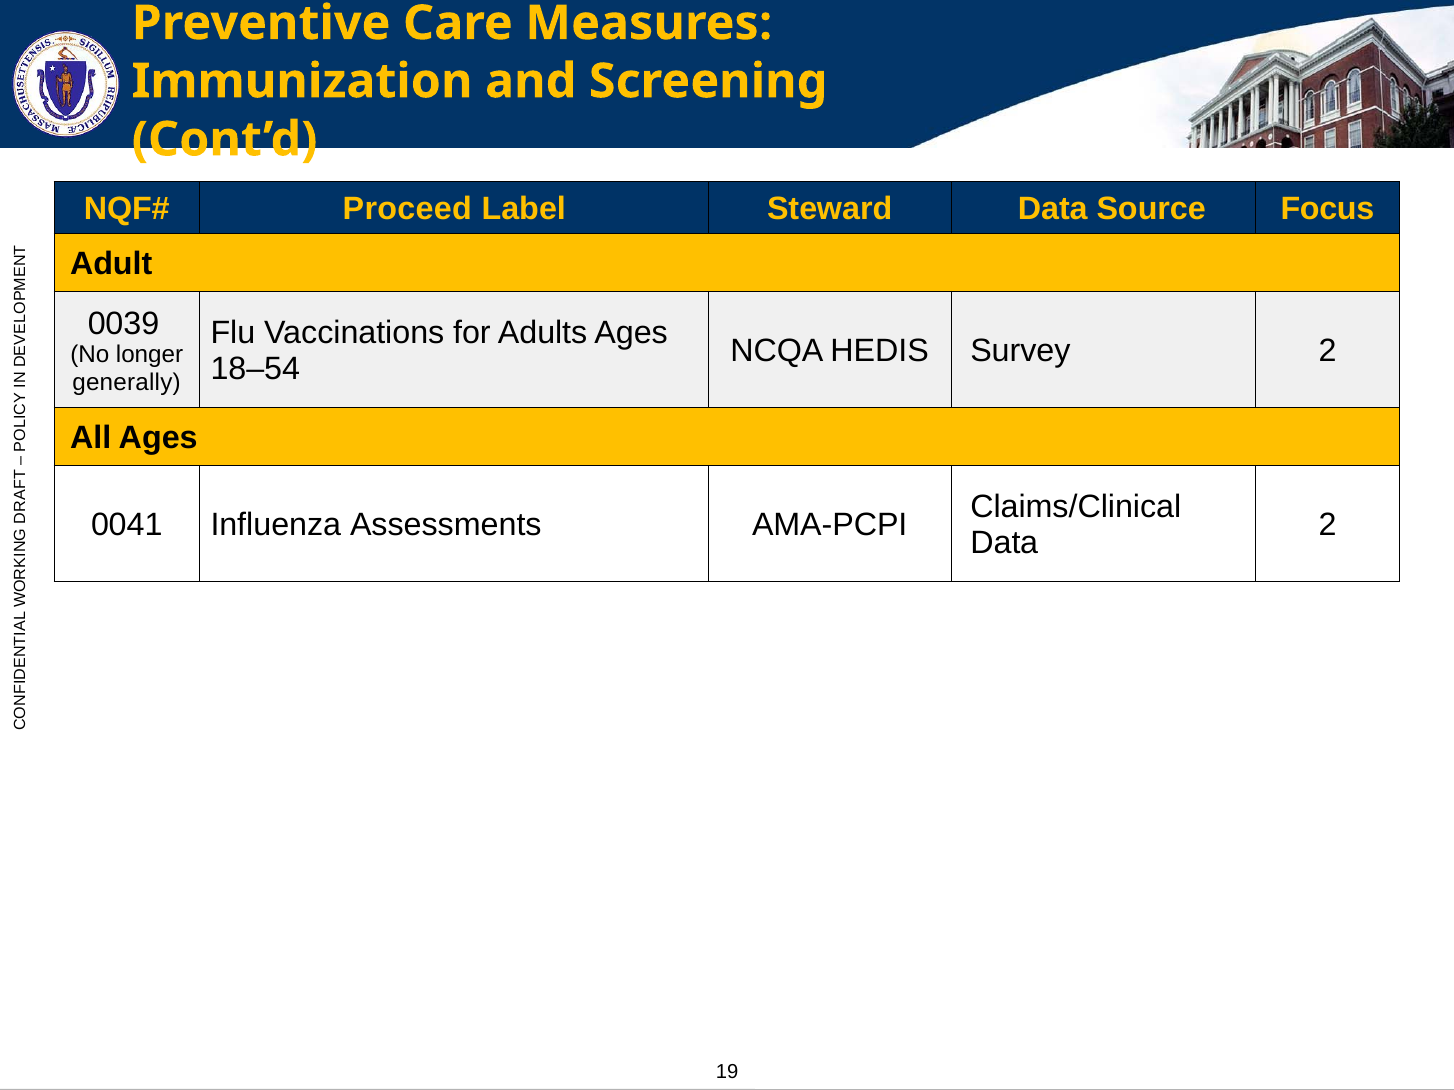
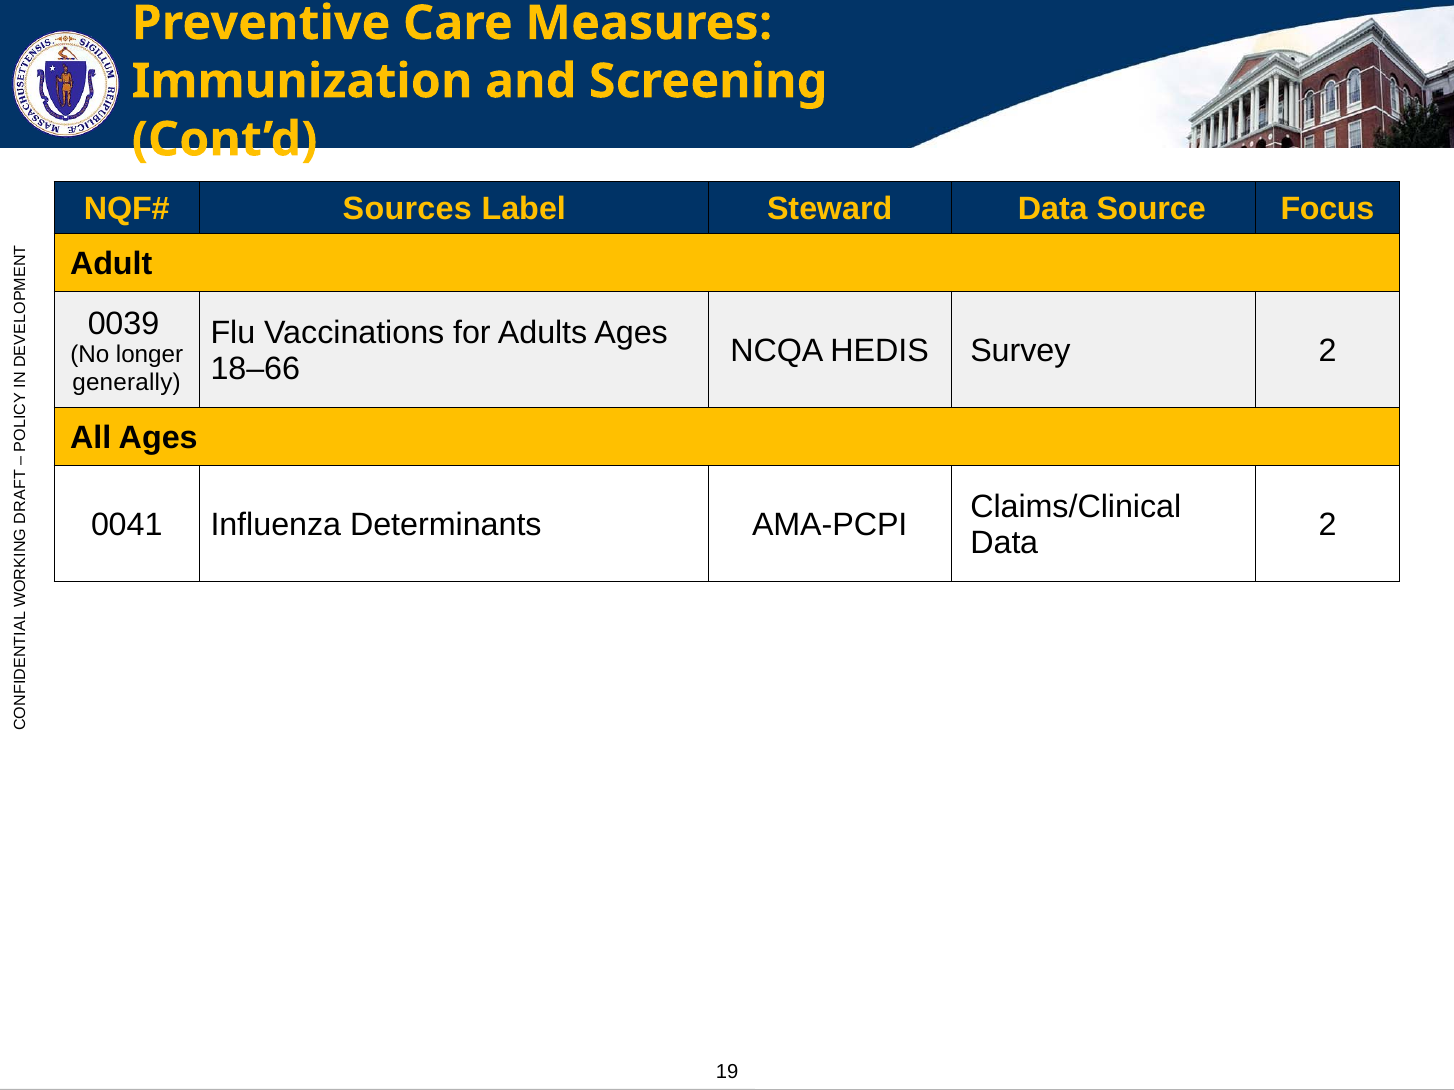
Proceed: Proceed -> Sources
18–54: 18–54 -> 18–66
Assessments: Assessments -> Determinants
